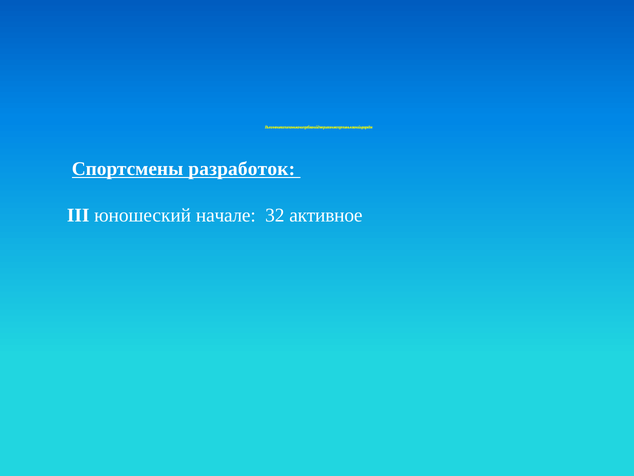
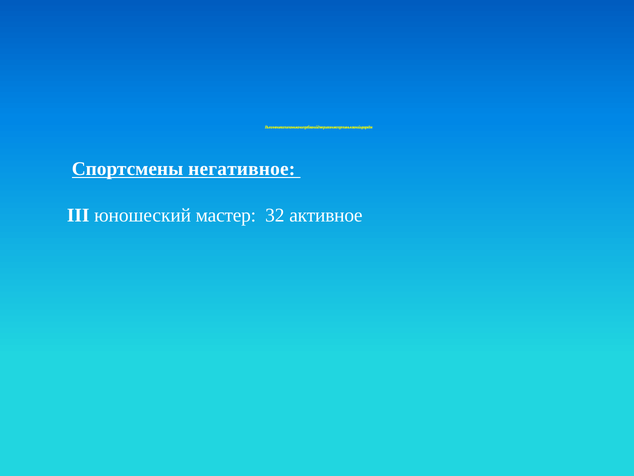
разработок: разработок -> негативное
начале: начале -> мастер
